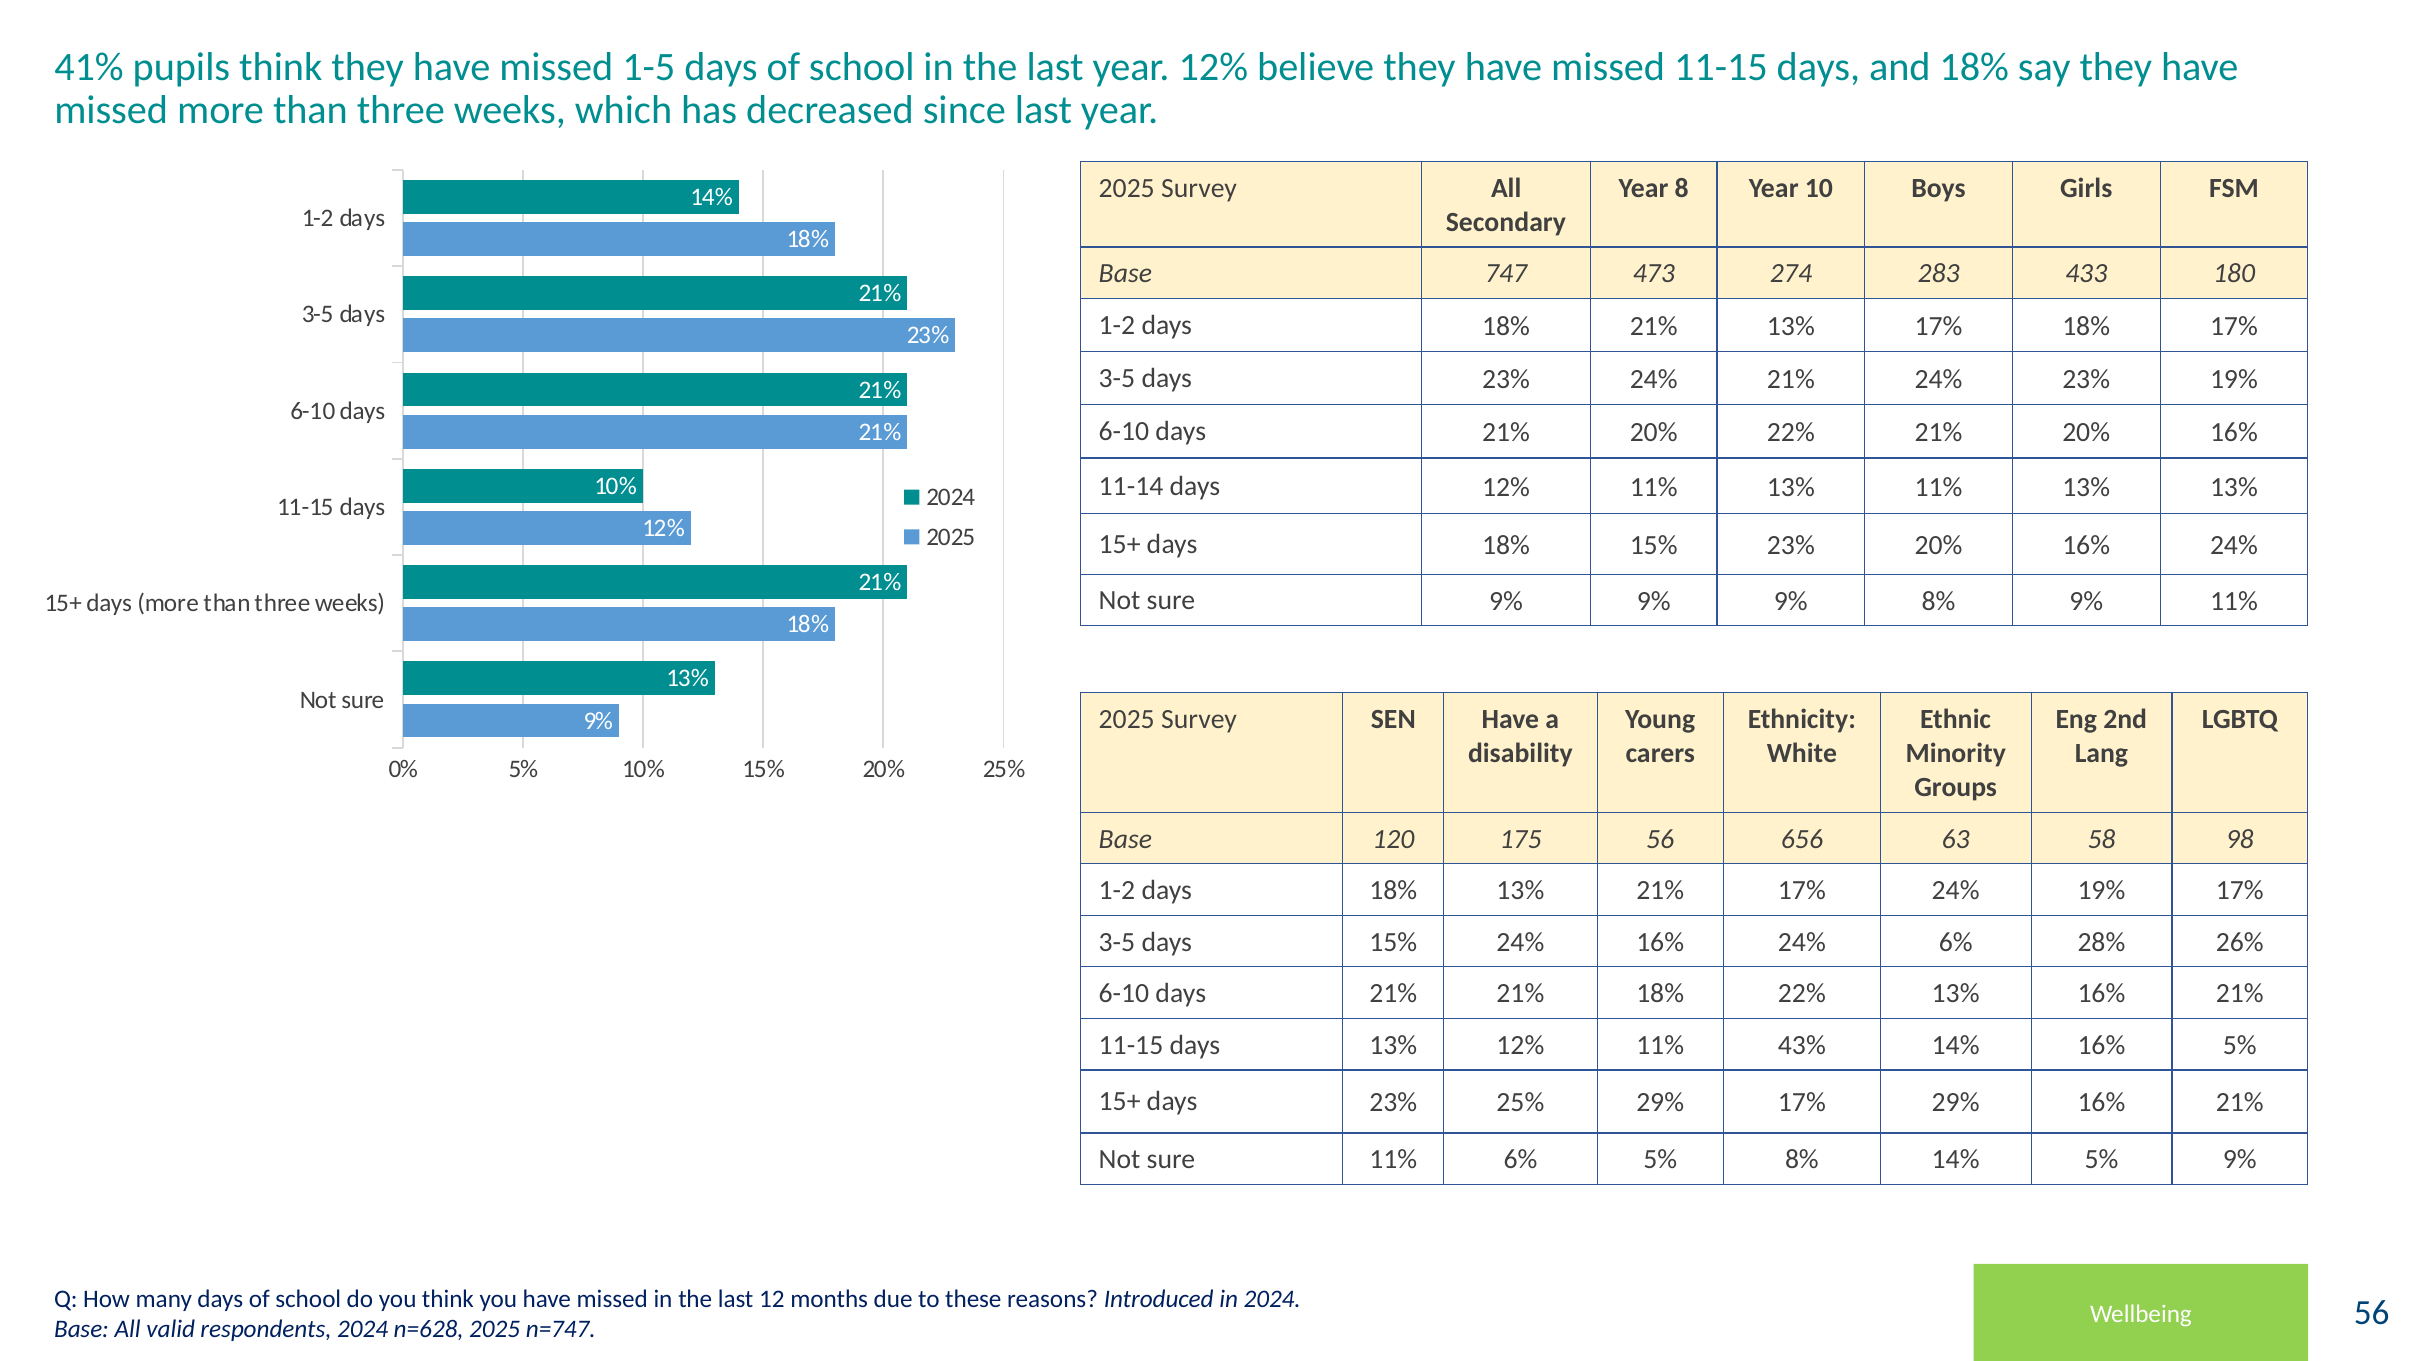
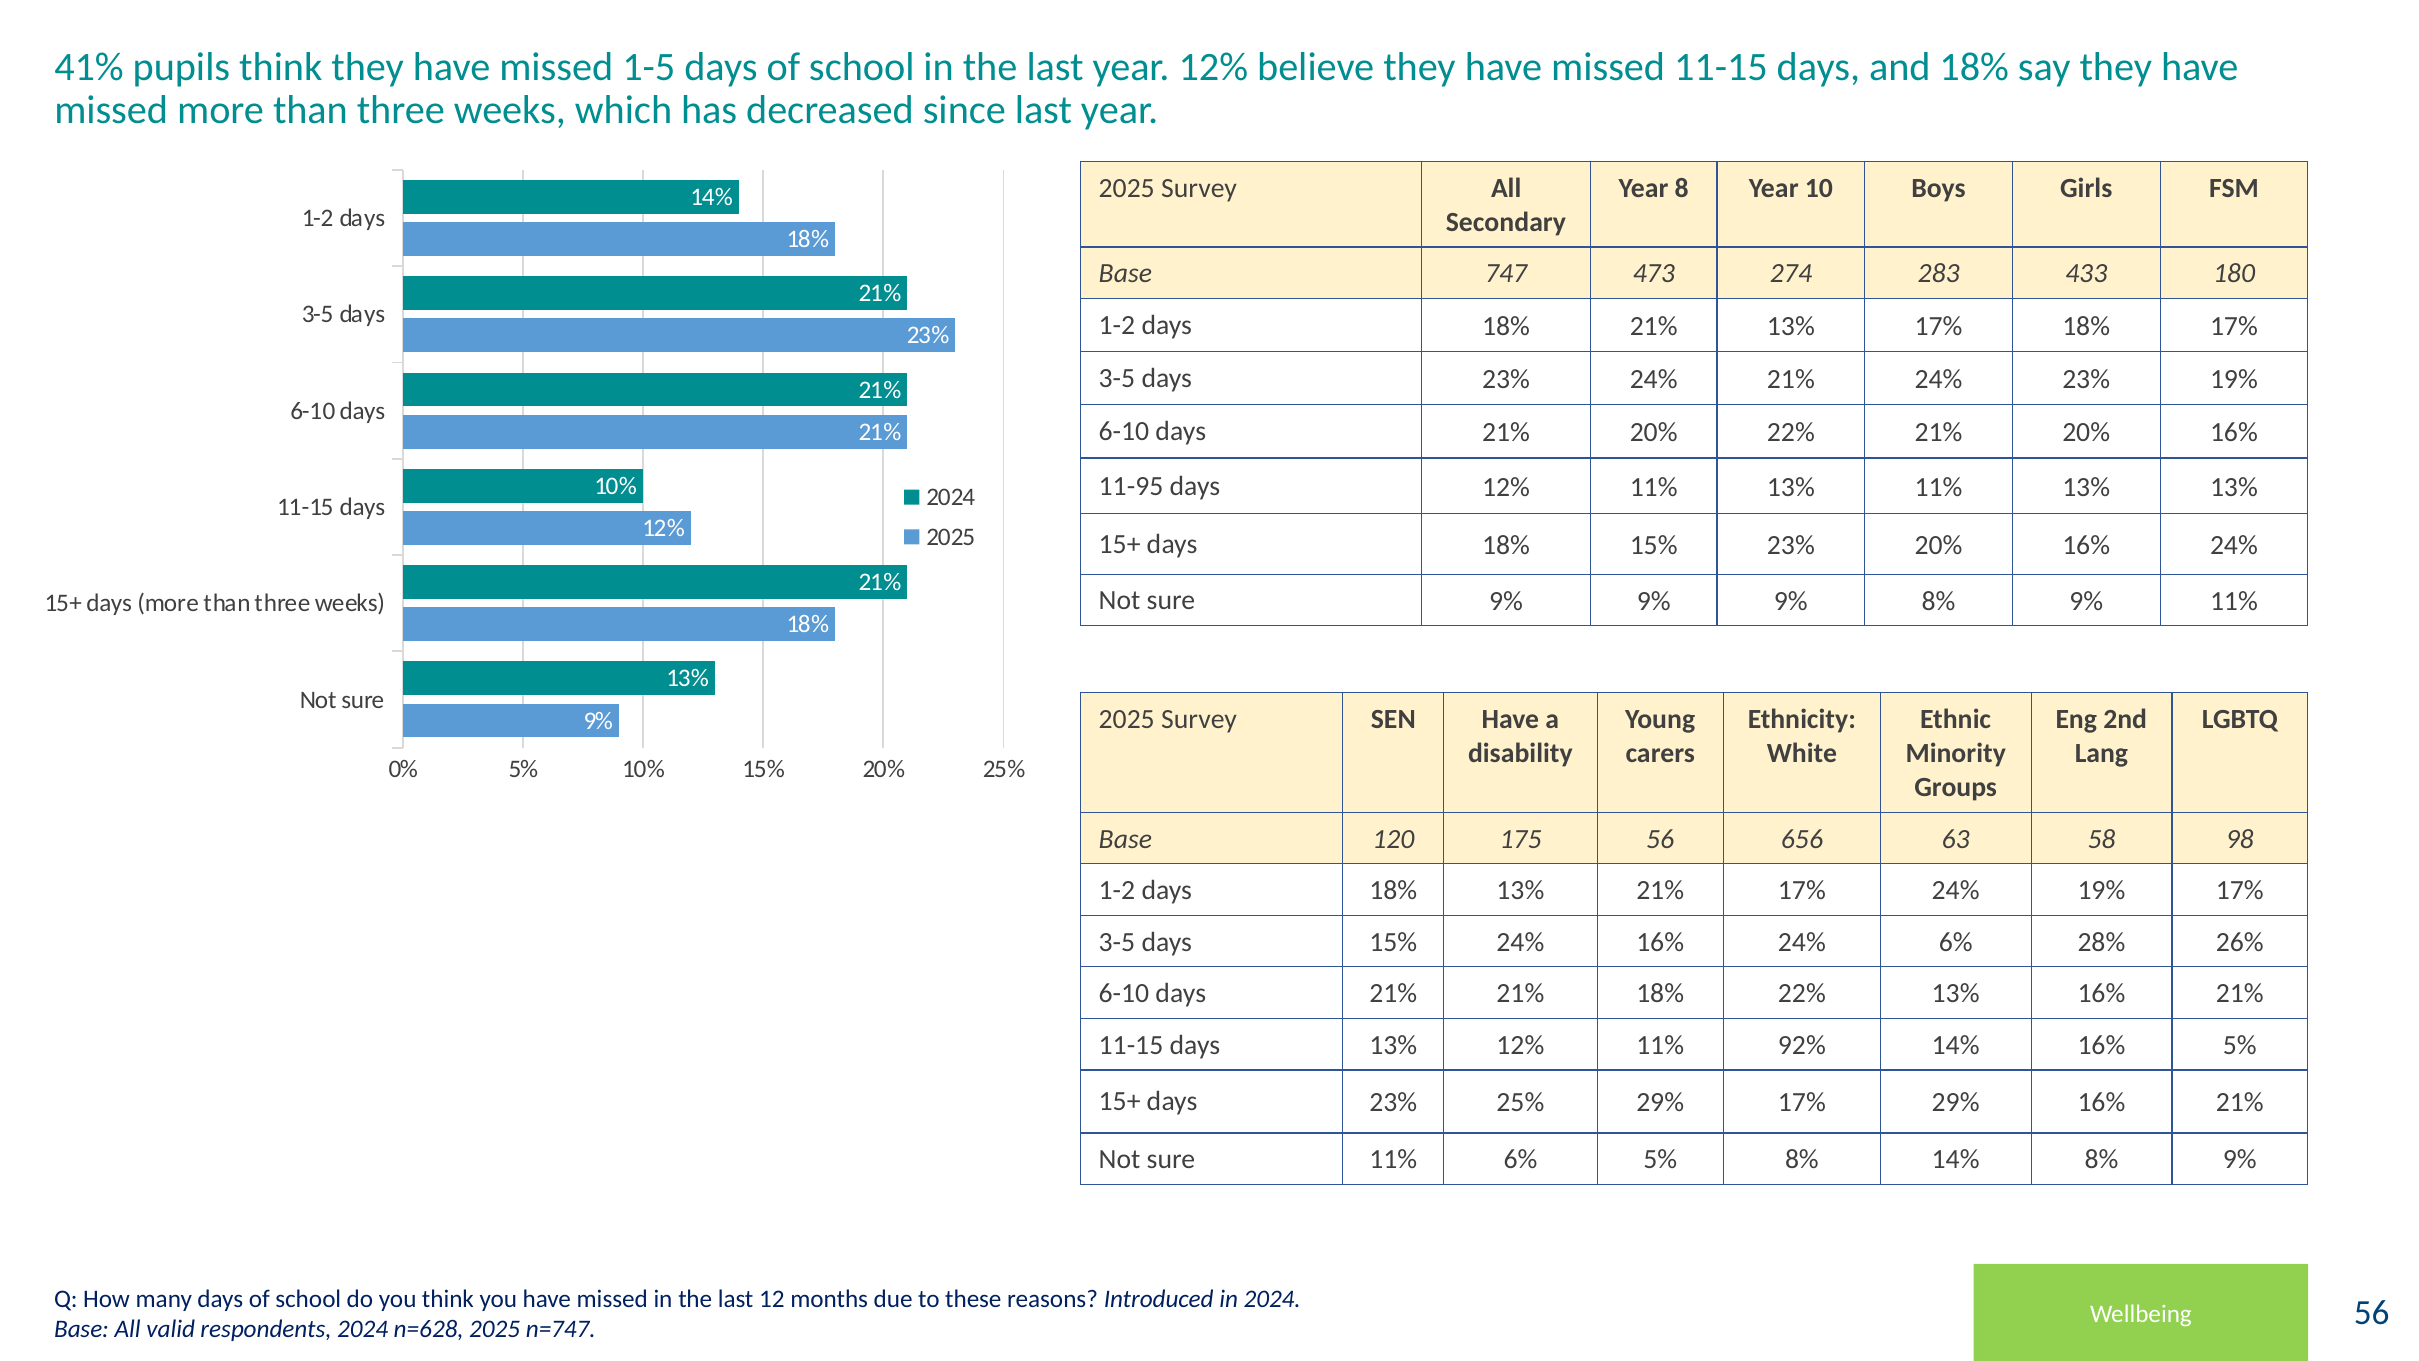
11-14: 11-14 -> 11-95
43%: 43% -> 92%
14% 5%: 5% -> 8%
